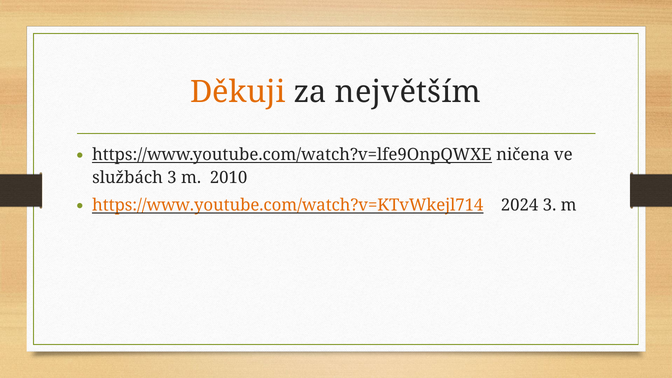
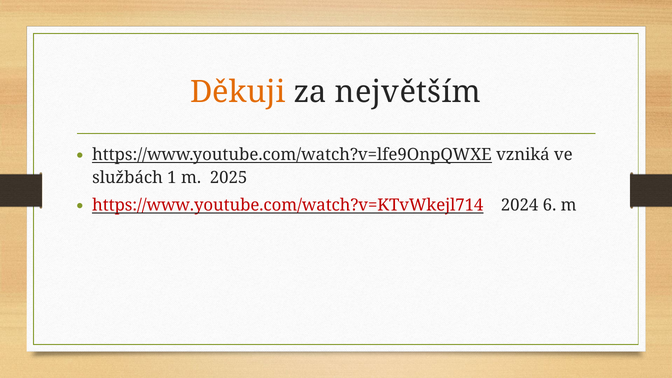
ničena: ničena -> vzniká
službách 3: 3 -> 1
2010: 2010 -> 2025
https://www.youtube.com/watch?v=KTvWkejl714 colour: orange -> red
2024 3: 3 -> 6
